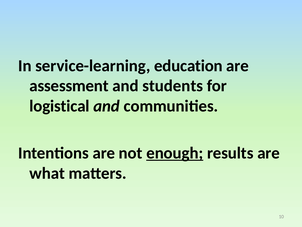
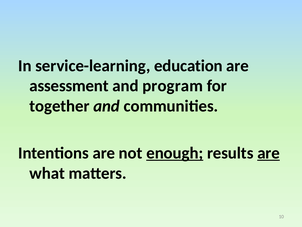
students: students -> program
logistical: logistical -> together
are at (269, 153) underline: none -> present
